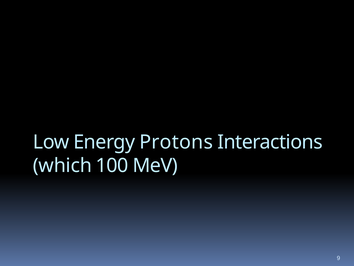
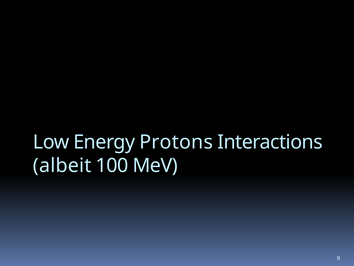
which: which -> albeit
